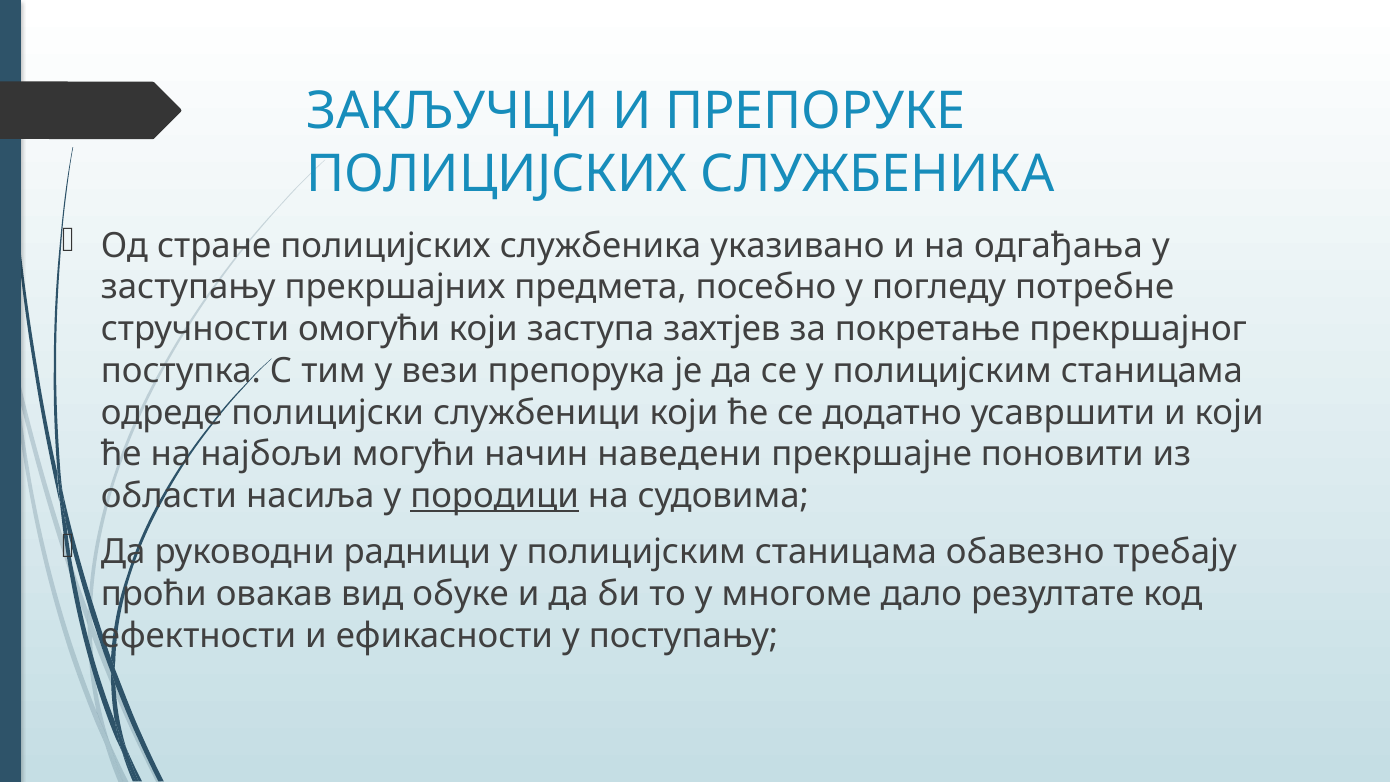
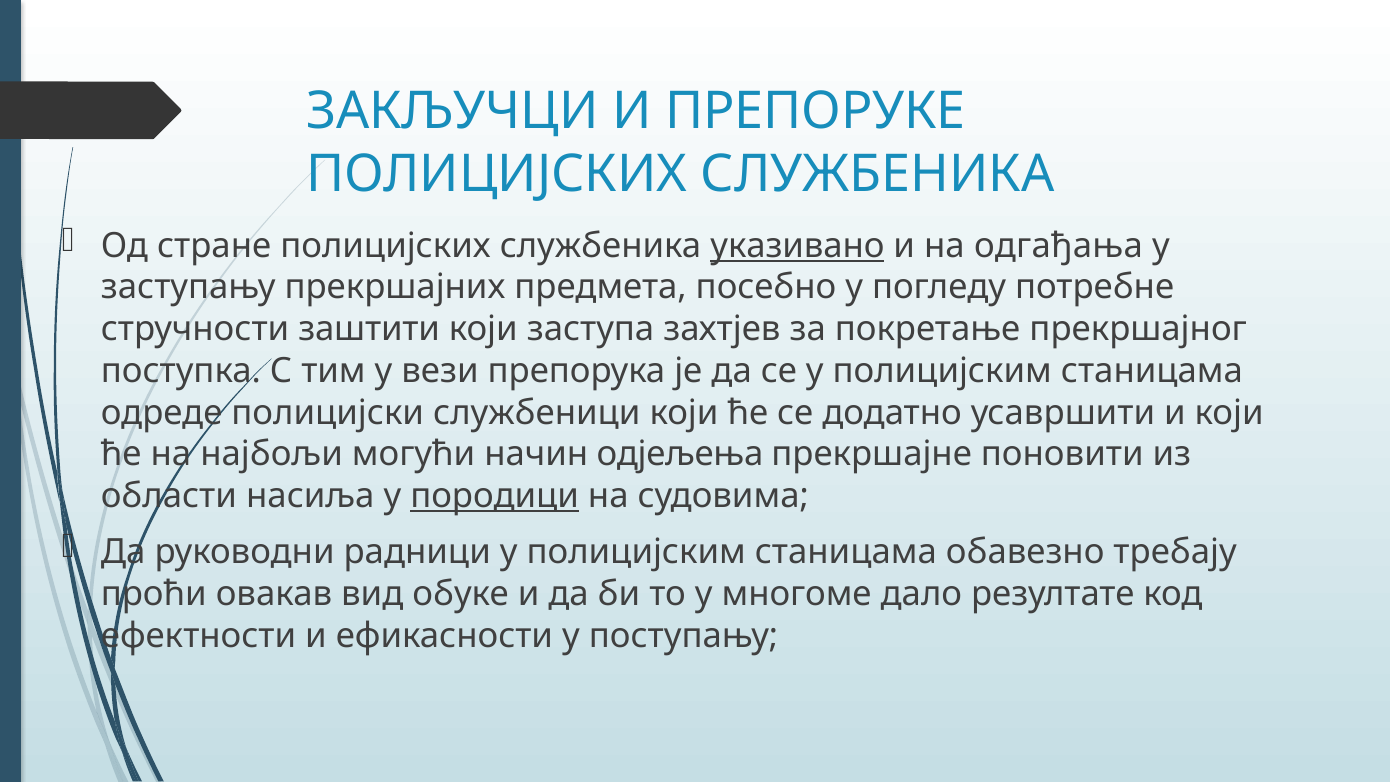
указивано underline: none -> present
омогући: омогући -> заштити
наведени: наведени -> одјељења
